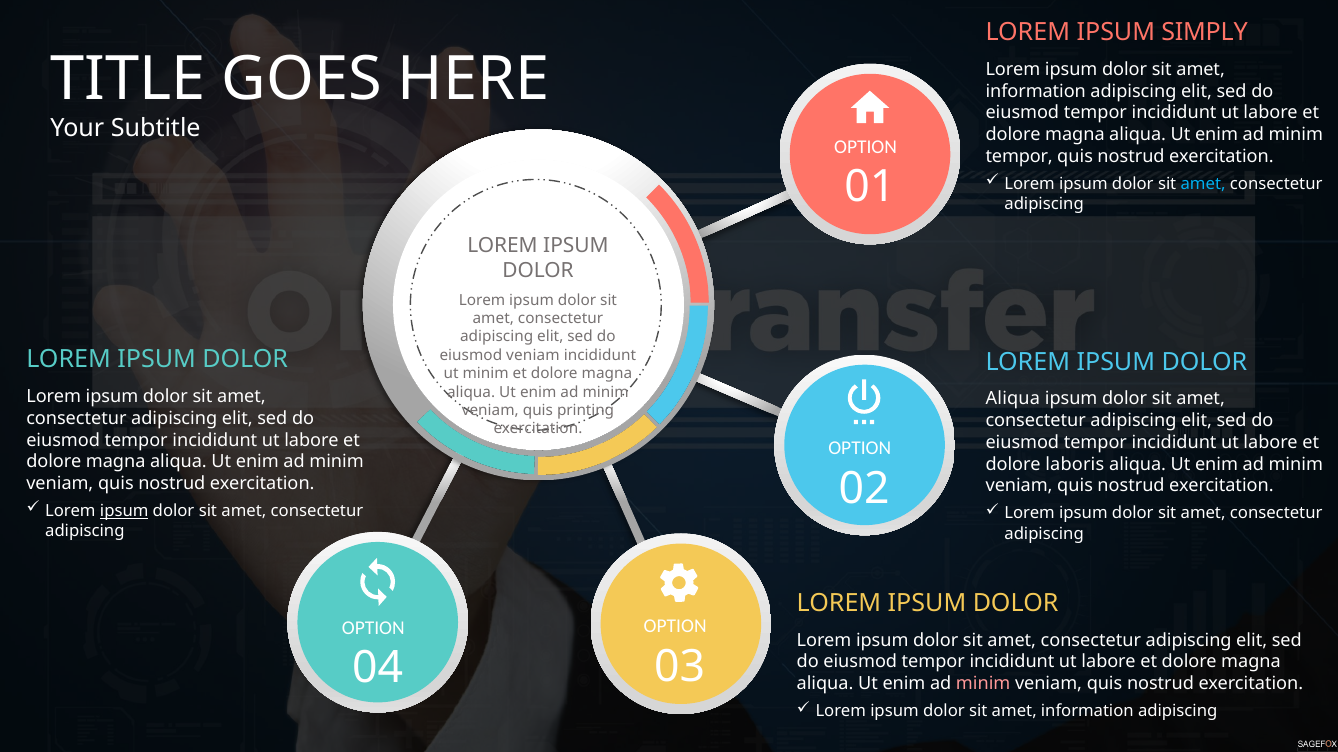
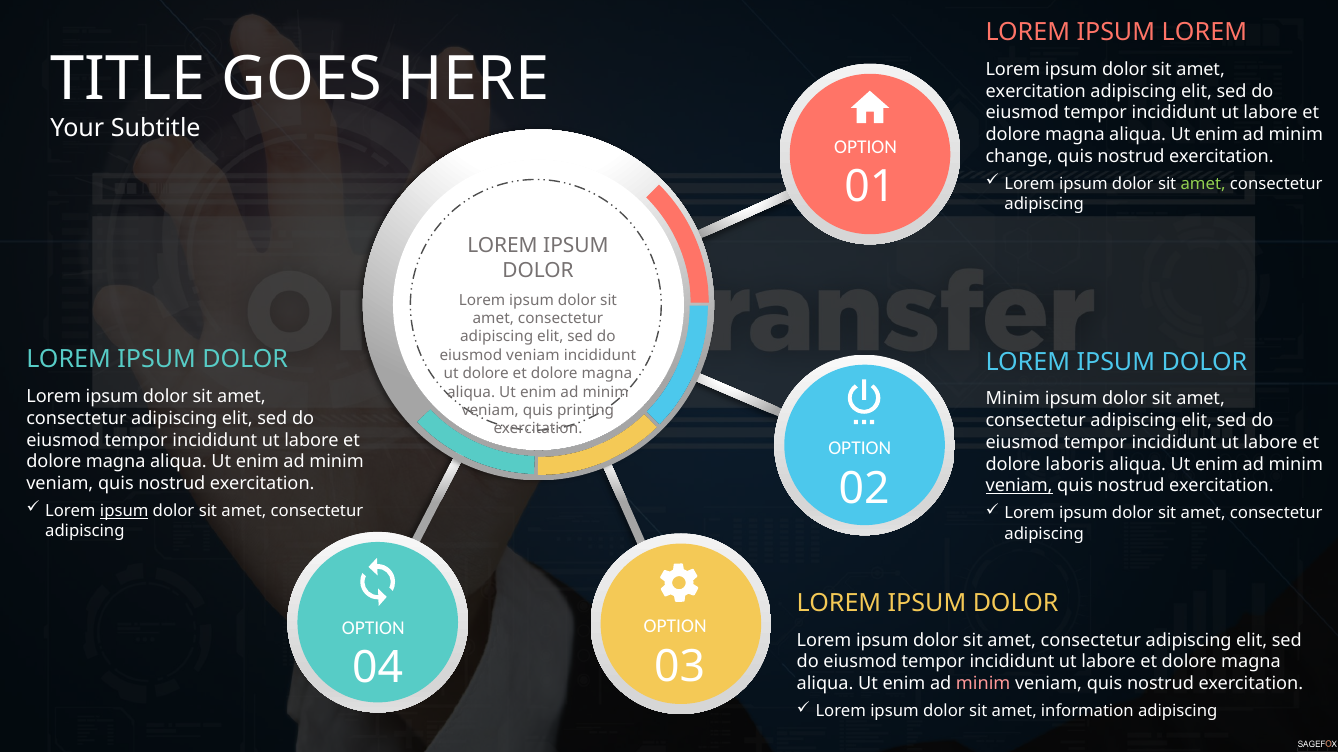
IPSUM SIMPLY: SIMPLY -> LOREM
information at (1036, 91): information -> exercitation
tempor at (1019, 157): tempor -> change
amet at (1203, 184) colour: light blue -> light green
ut minim: minim -> dolore
Aliqua at (1013, 399): Aliqua -> Minim
veniam at (1019, 486) underline: none -> present
